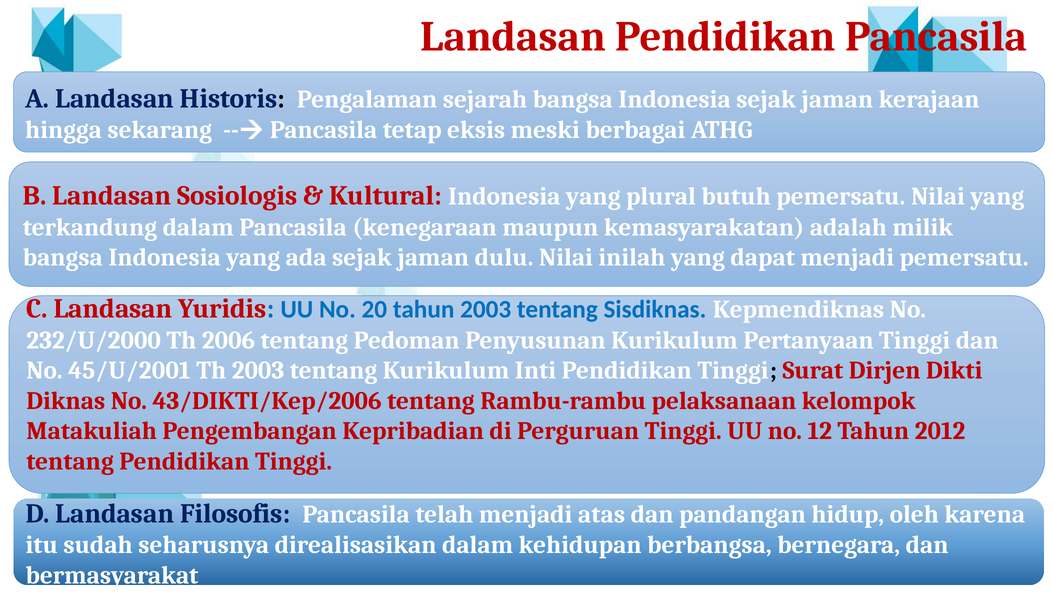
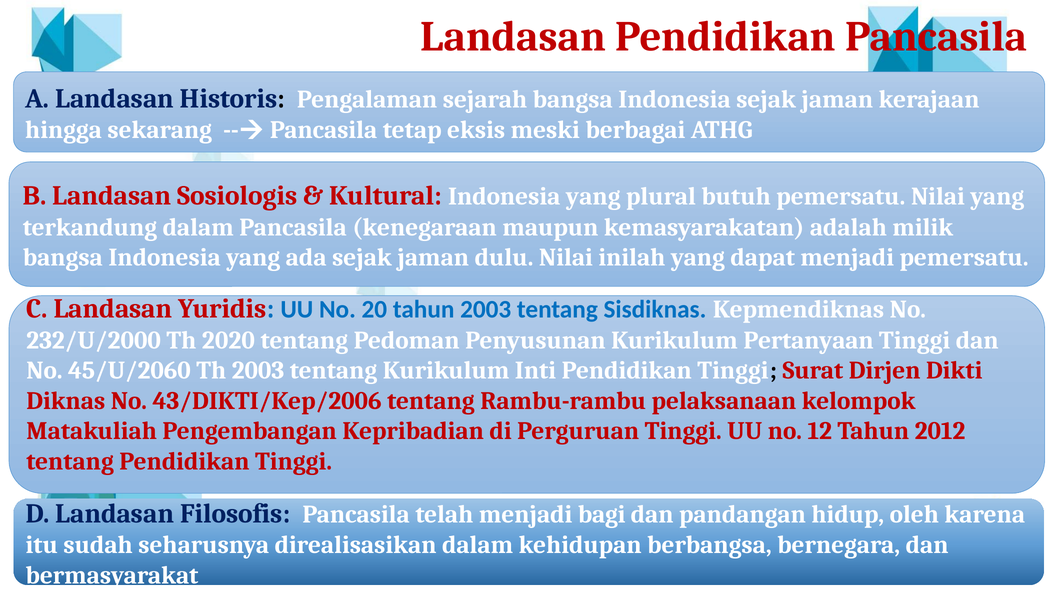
2006: 2006 -> 2020
45/U/2001: 45/U/2001 -> 45/U/2060
atas: atas -> bagi
